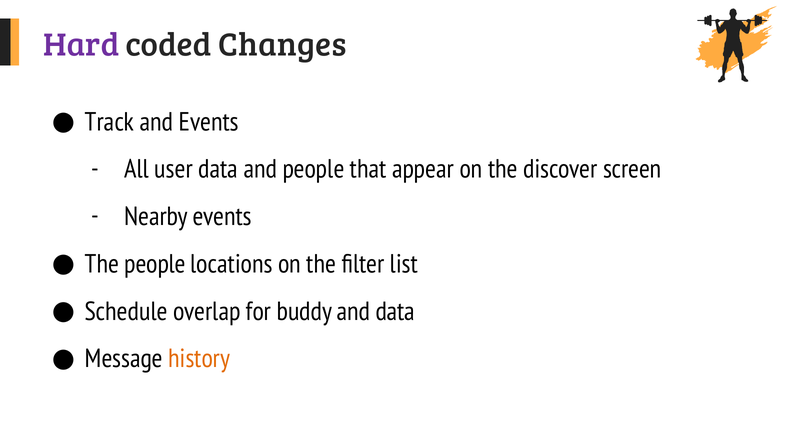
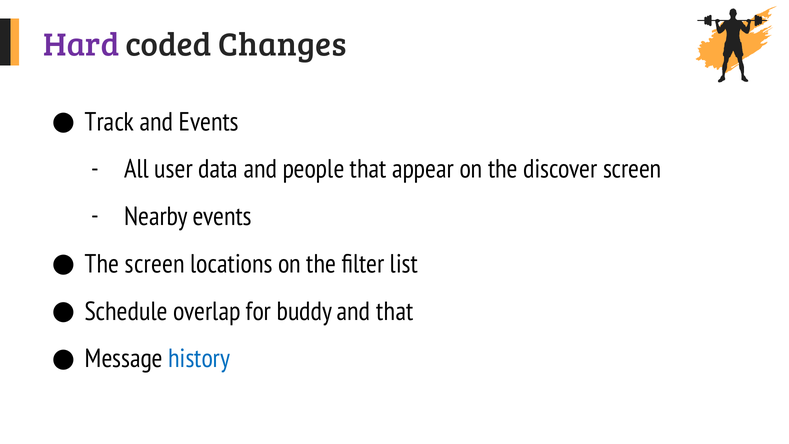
The people: people -> screen
and data: data -> that
history colour: orange -> blue
